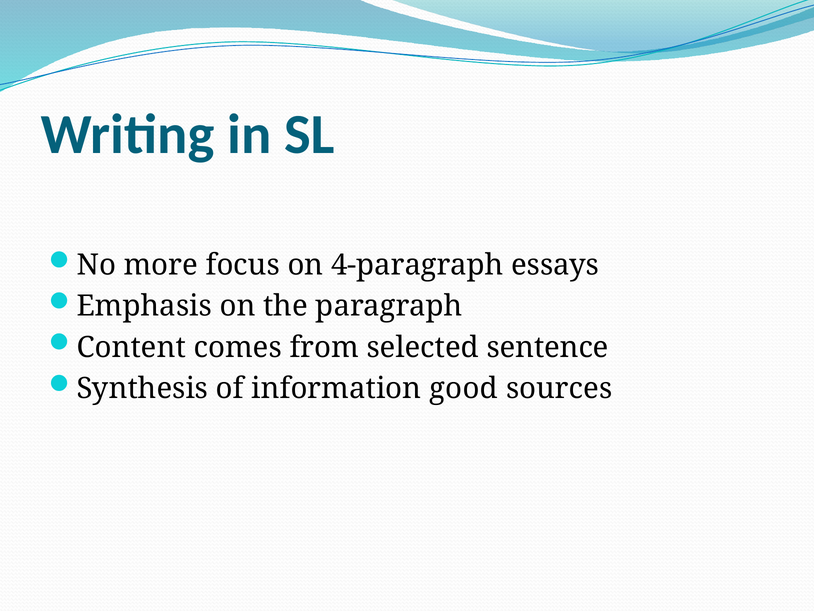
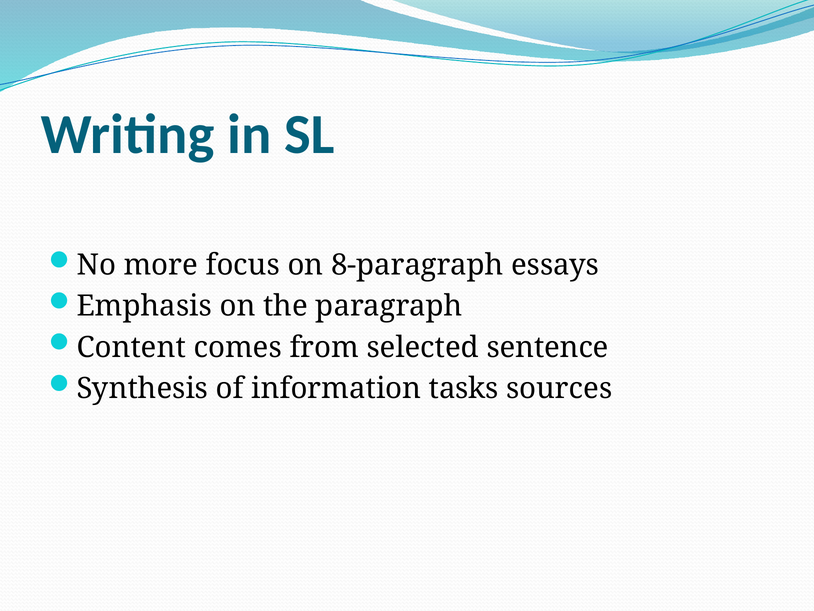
4-paragraph: 4-paragraph -> 8-paragraph
good: good -> tasks
